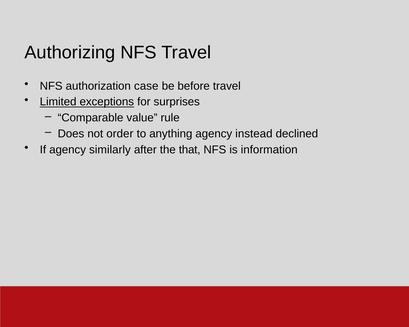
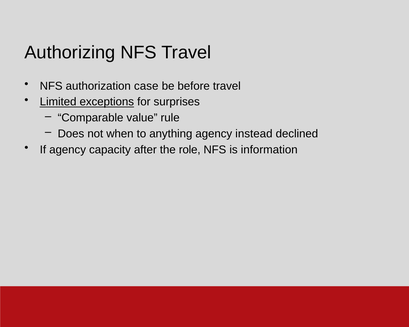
order: order -> when
similarly: similarly -> capacity
that: that -> role
